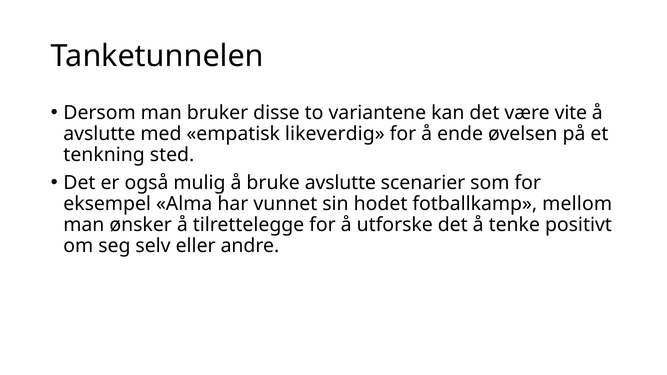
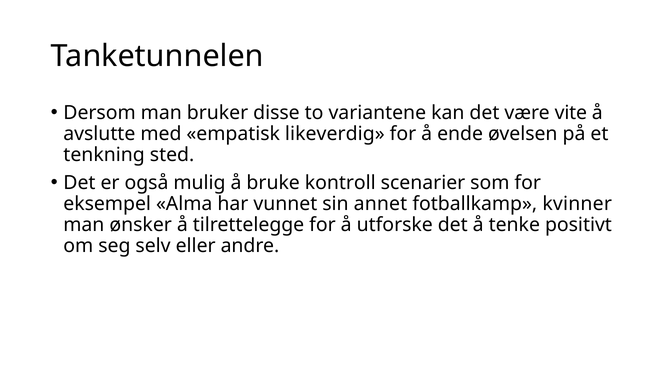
bruke avslutte: avslutte -> kontroll
hodet: hodet -> annet
mellom: mellom -> kvinner
